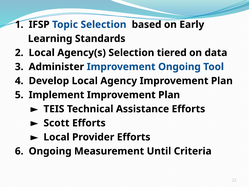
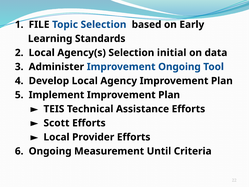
IFSP: IFSP -> FILE
tiered: tiered -> initial
